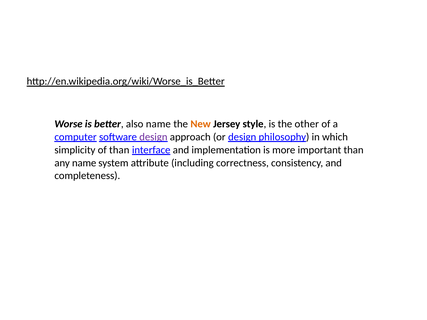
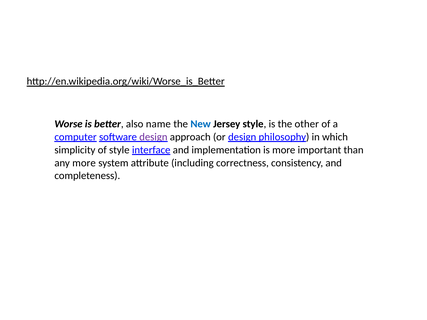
New colour: orange -> blue
of than: than -> style
any name: name -> more
